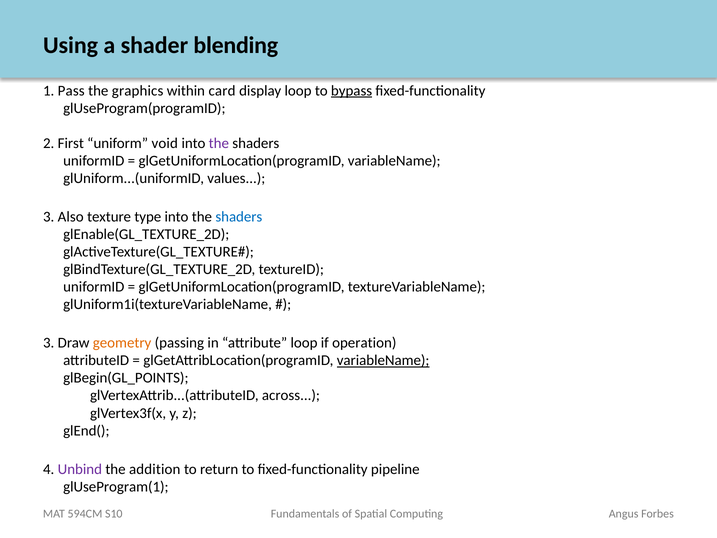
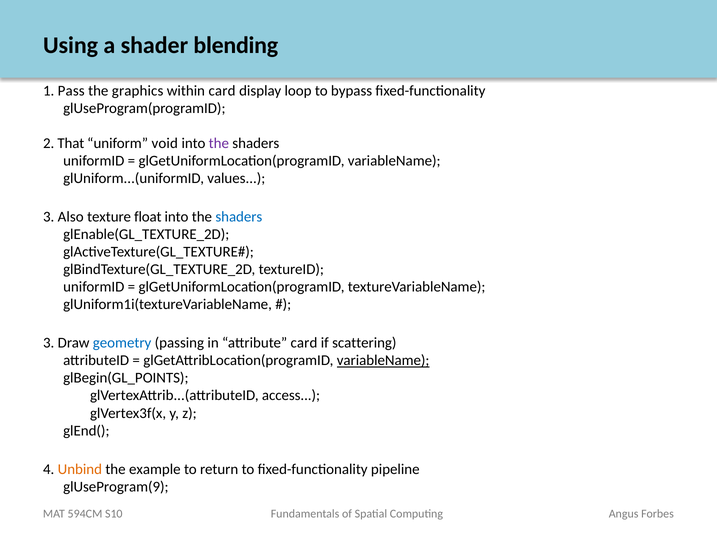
bypass underline: present -> none
First: First -> That
type: type -> float
geometry colour: orange -> blue
attribute loop: loop -> card
operation: operation -> scattering
across: across -> access
Unbind colour: purple -> orange
addition: addition -> example
glUseProgram(1: glUseProgram(1 -> glUseProgram(9
